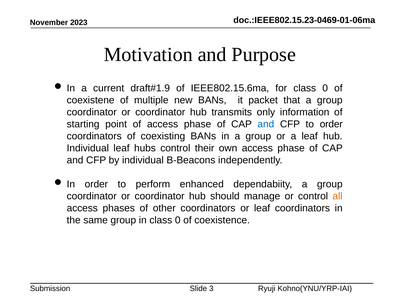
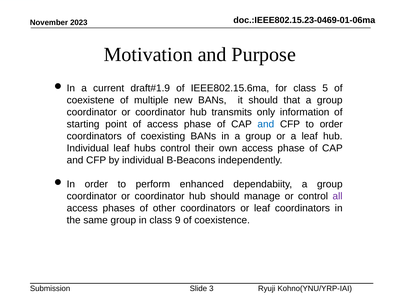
for class 0: 0 -> 5
it packet: packet -> should
all colour: orange -> purple
in class 0: 0 -> 9
